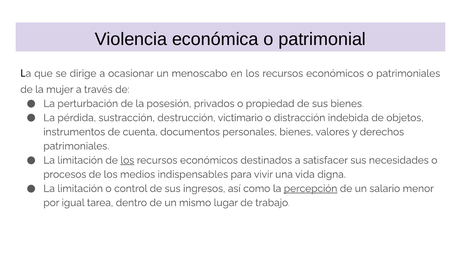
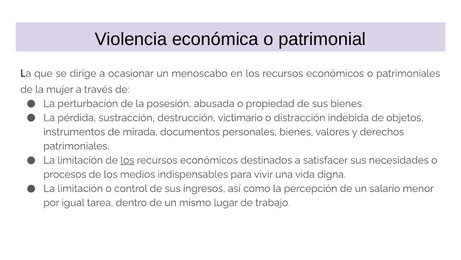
privados: privados -> abusada
cuenta: cuenta -> mirada
percepción underline: present -> none
